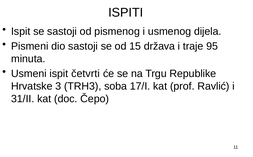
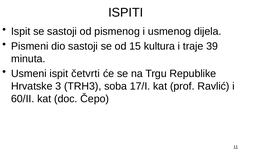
država: država -> kultura
95: 95 -> 39
31/II: 31/II -> 60/II
